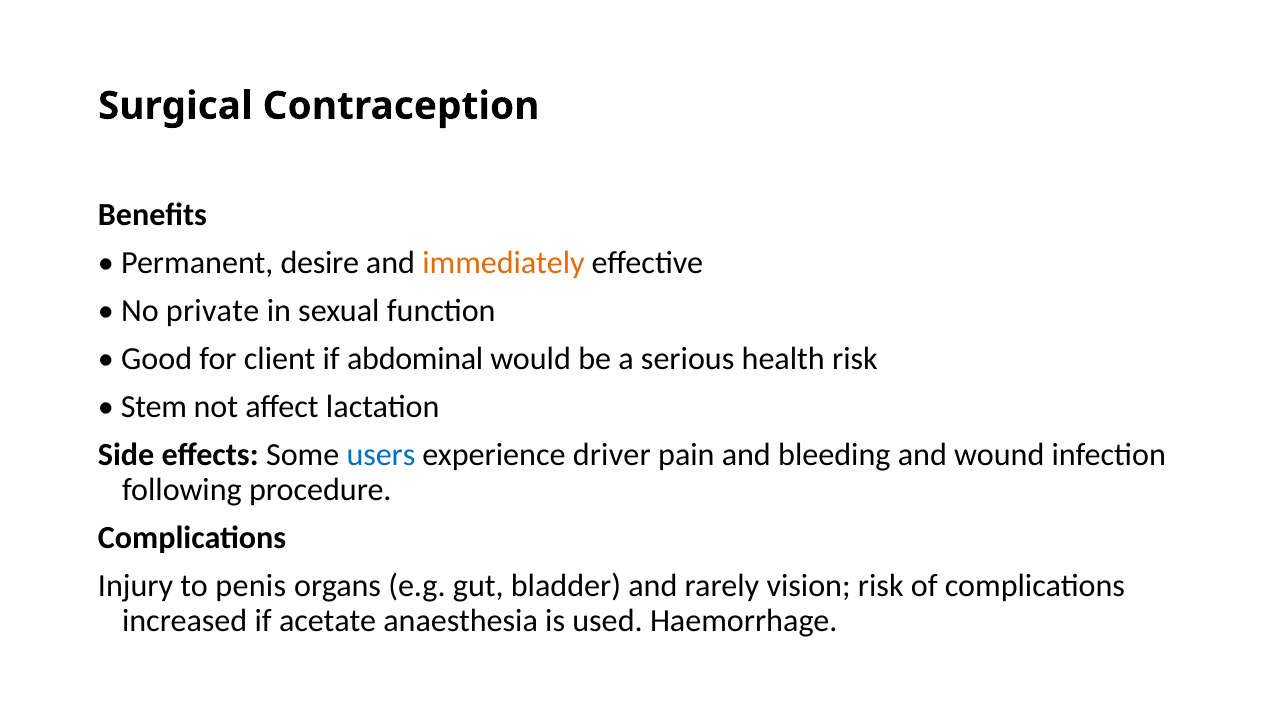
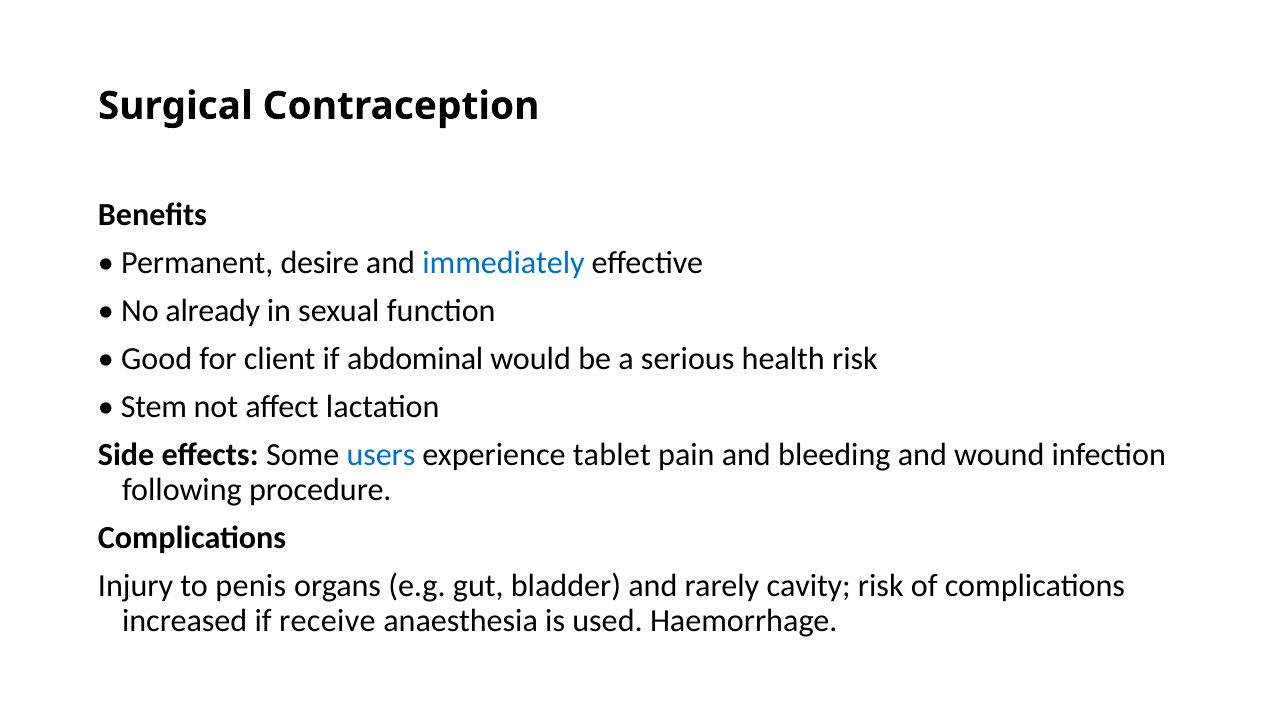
immediately colour: orange -> blue
private: private -> already
driver: driver -> tablet
vision: vision -> cavity
acetate: acetate -> receive
